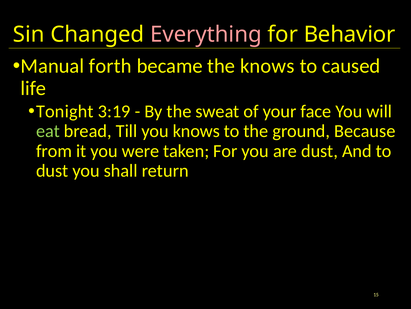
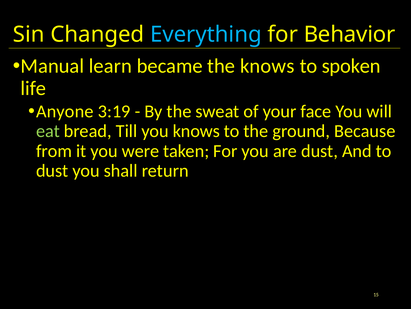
Everything colour: pink -> light blue
forth: forth -> learn
caused: caused -> spoken
Tonight: Tonight -> Anyone
